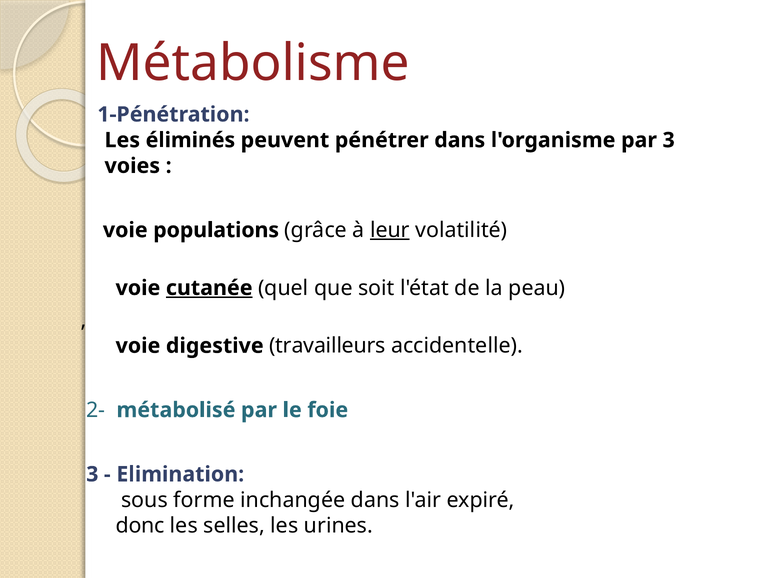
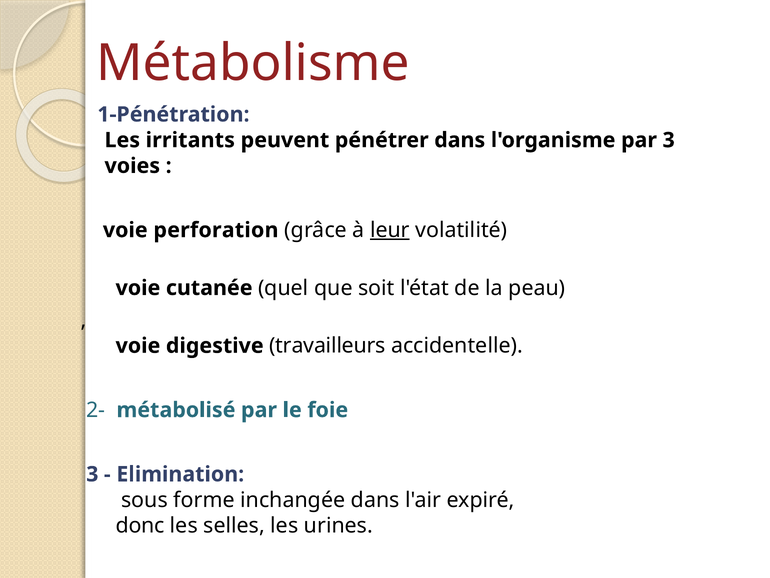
éliminés: éliminés -> irritants
populations: populations -> perforation
cutanée underline: present -> none
